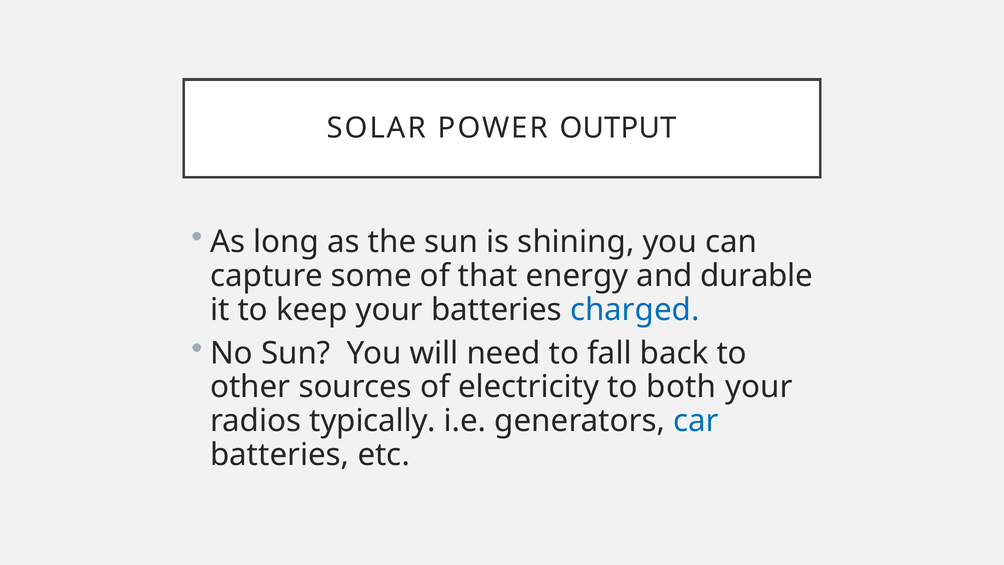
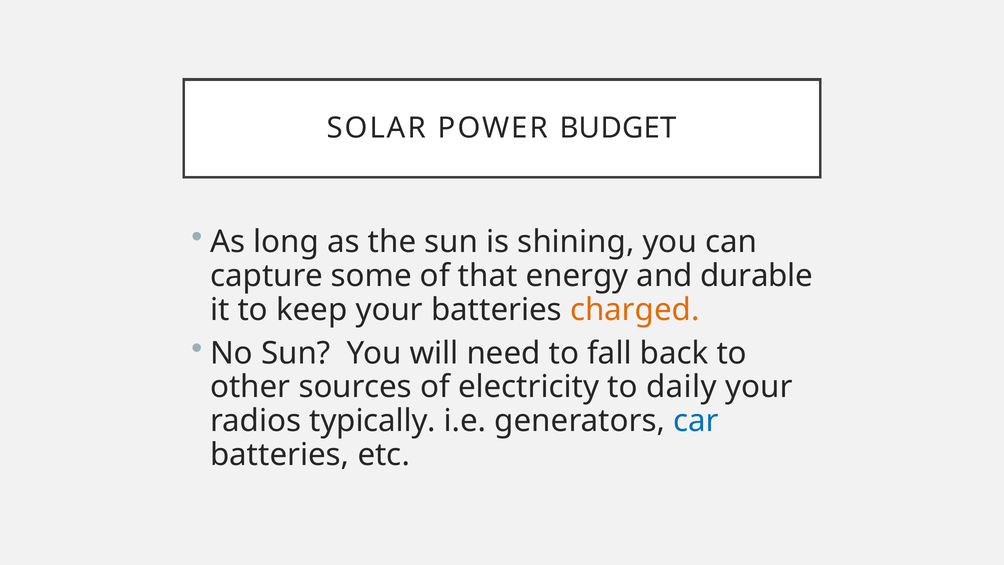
OUTPUT: OUTPUT -> BUDGET
charged colour: blue -> orange
both: both -> daily
